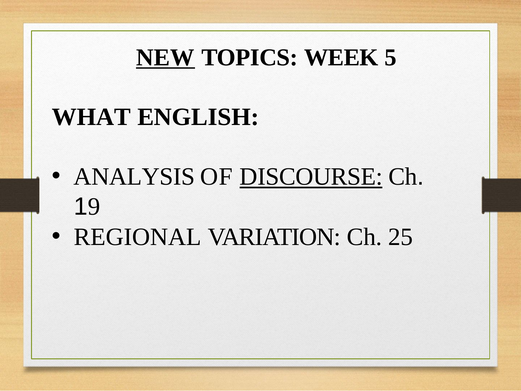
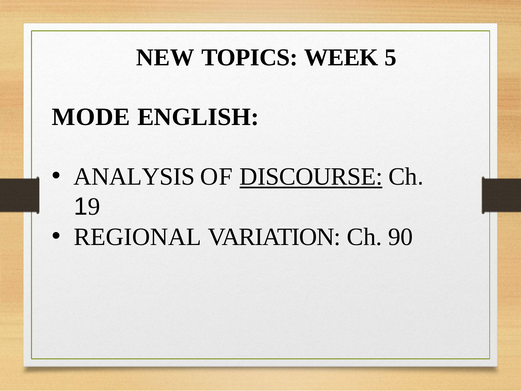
NEW underline: present -> none
WHAT: WHAT -> MODE
25: 25 -> 90
